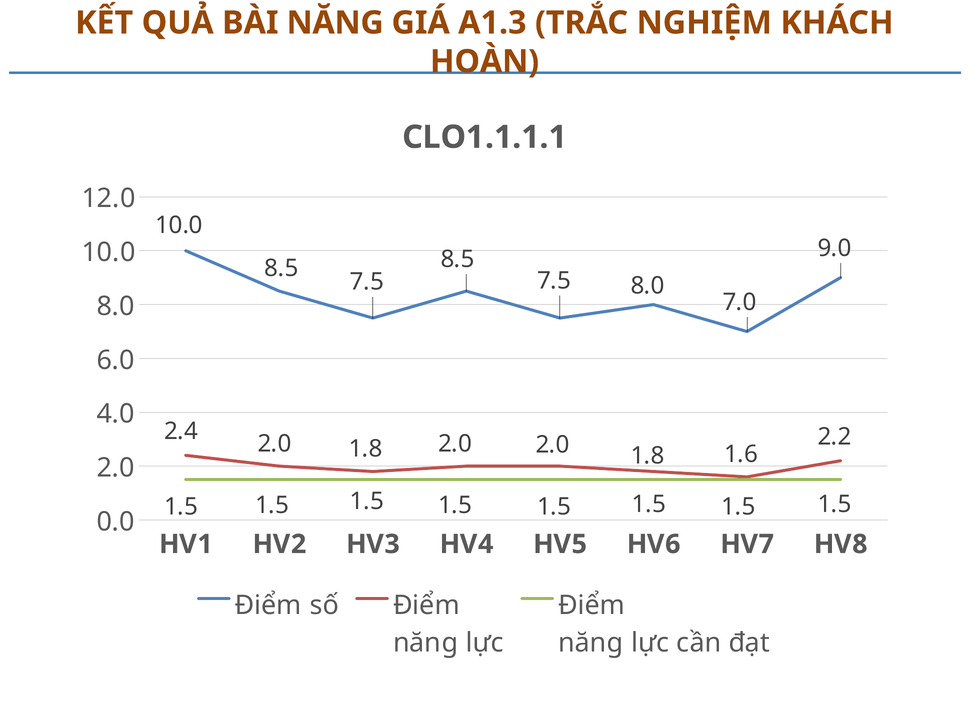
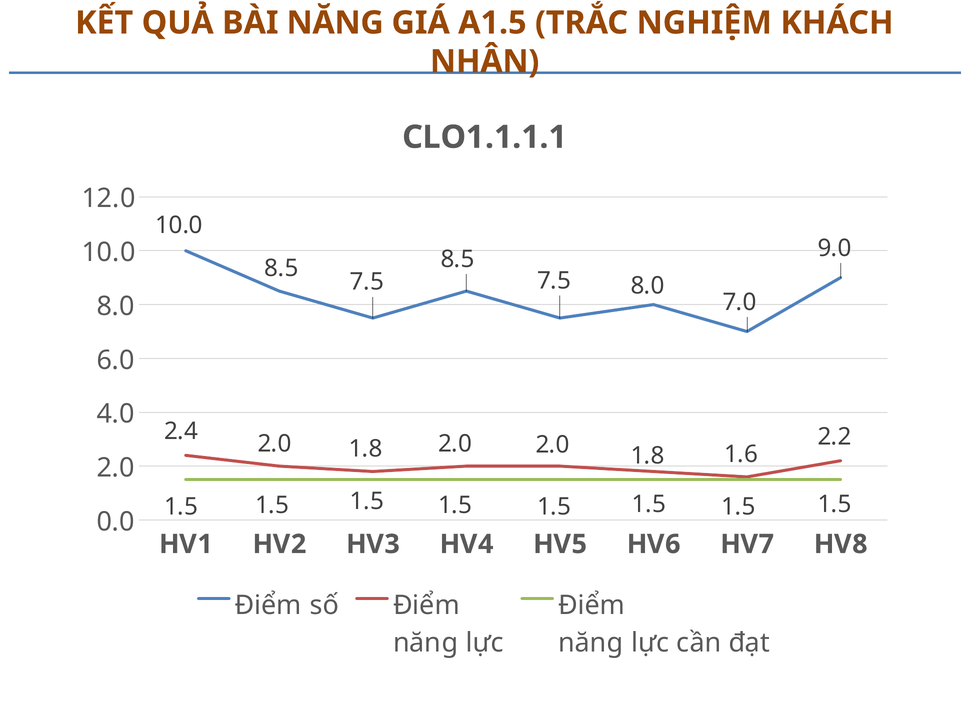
A1.3: A1.3 -> A1.5
HOÀN: HOÀN -> NHÂN
